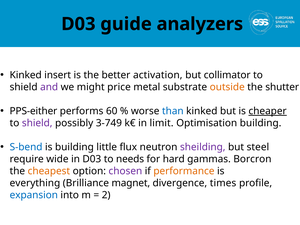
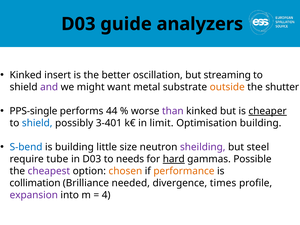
activation: activation -> oscillation
collimator: collimator -> streaming
price: price -> want
PPS-either: PPS-either -> PPS-single
60: 60 -> 44
than colour: blue -> purple
shield at (37, 123) colour: purple -> blue
3-749: 3-749 -> 3-401
flux: flux -> size
wide: wide -> tube
hard underline: none -> present
Borcron: Borcron -> Possible
cheapest colour: orange -> purple
chosen colour: purple -> orange
everything: everything -> collimation
magnet: magnet -> needed
expansion colour: blue -> purple
2: 2 -> 4
